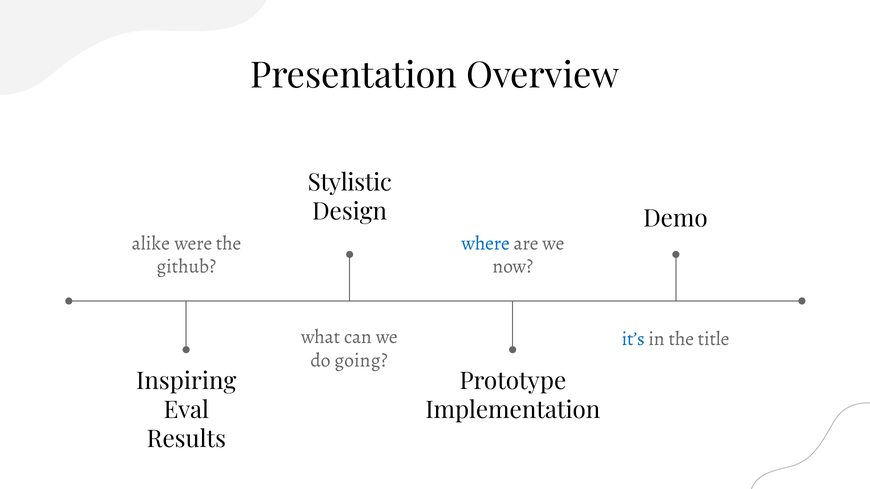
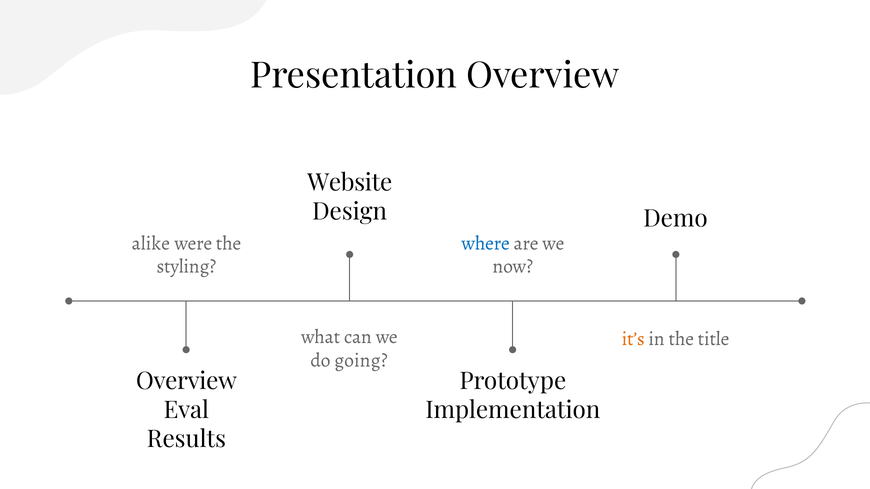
Stylistic: Stylistic -> Website
github: github -> styling
it’s colour: blue -> orange
Inspiring at (186, 382): Inspiring -> Overview
